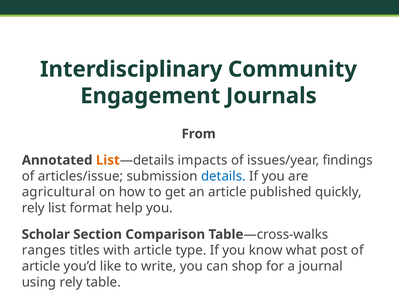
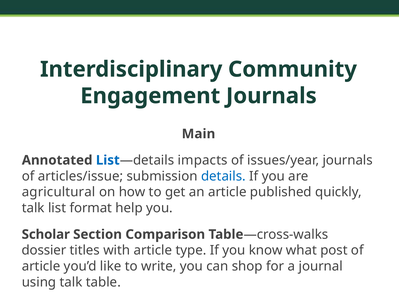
From: From -> Main
List at (108, 160) colour: orange -> blue
issues/year findings: findings -> journals
rely at (33, 208): rely -> talk
ranges: ranges -> dossier
using rely: rely -> talk
